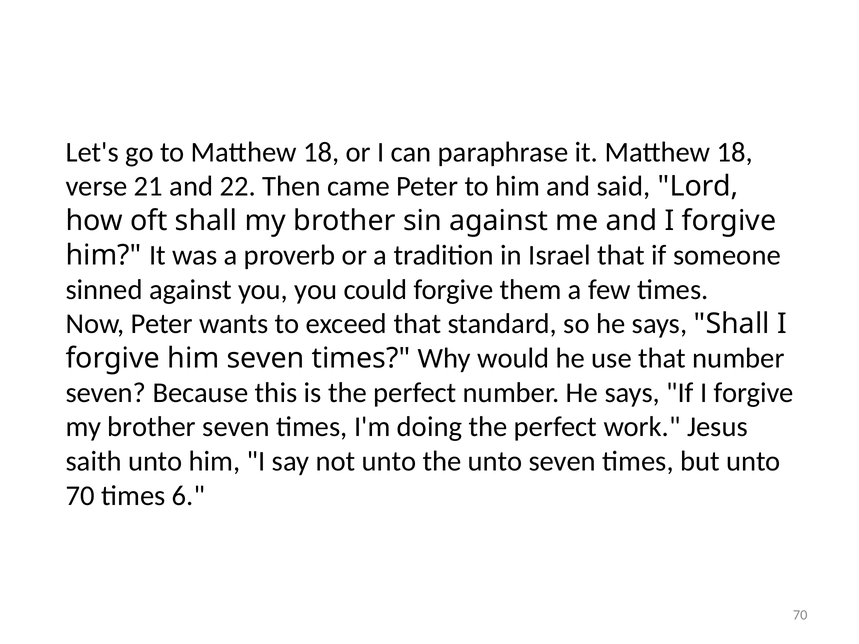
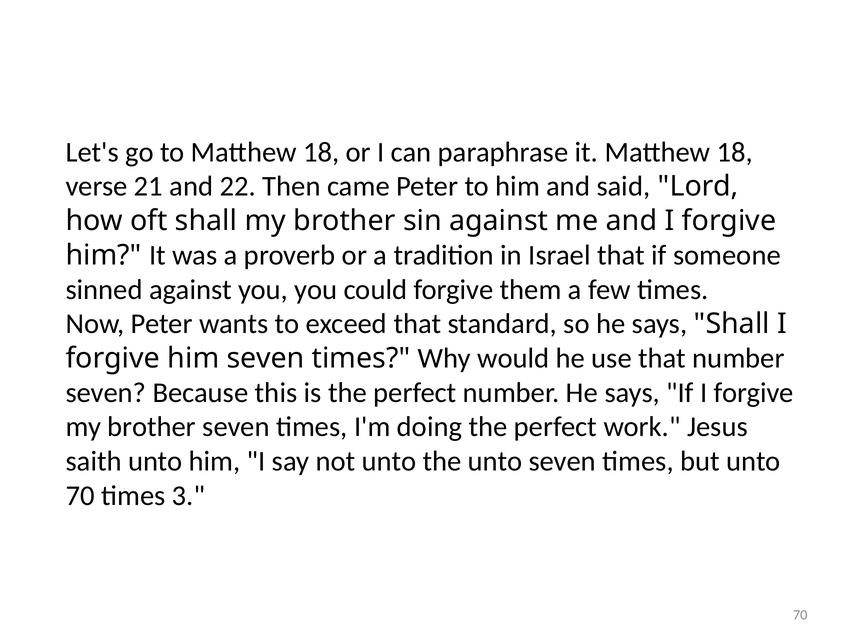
6: 6 -> 3
